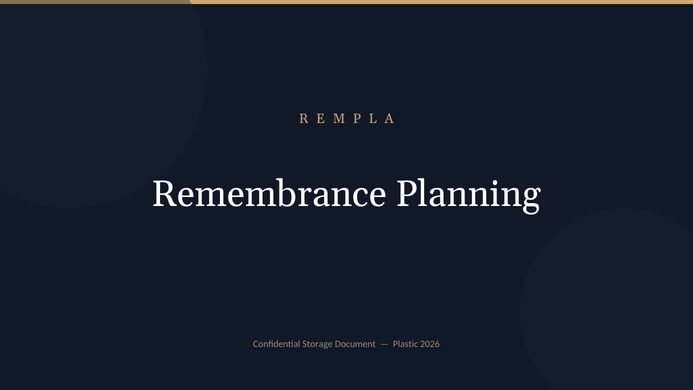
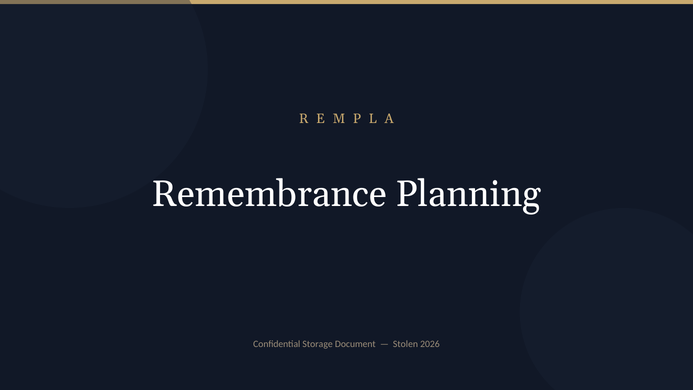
Plastic: Plastic -> Stolen
